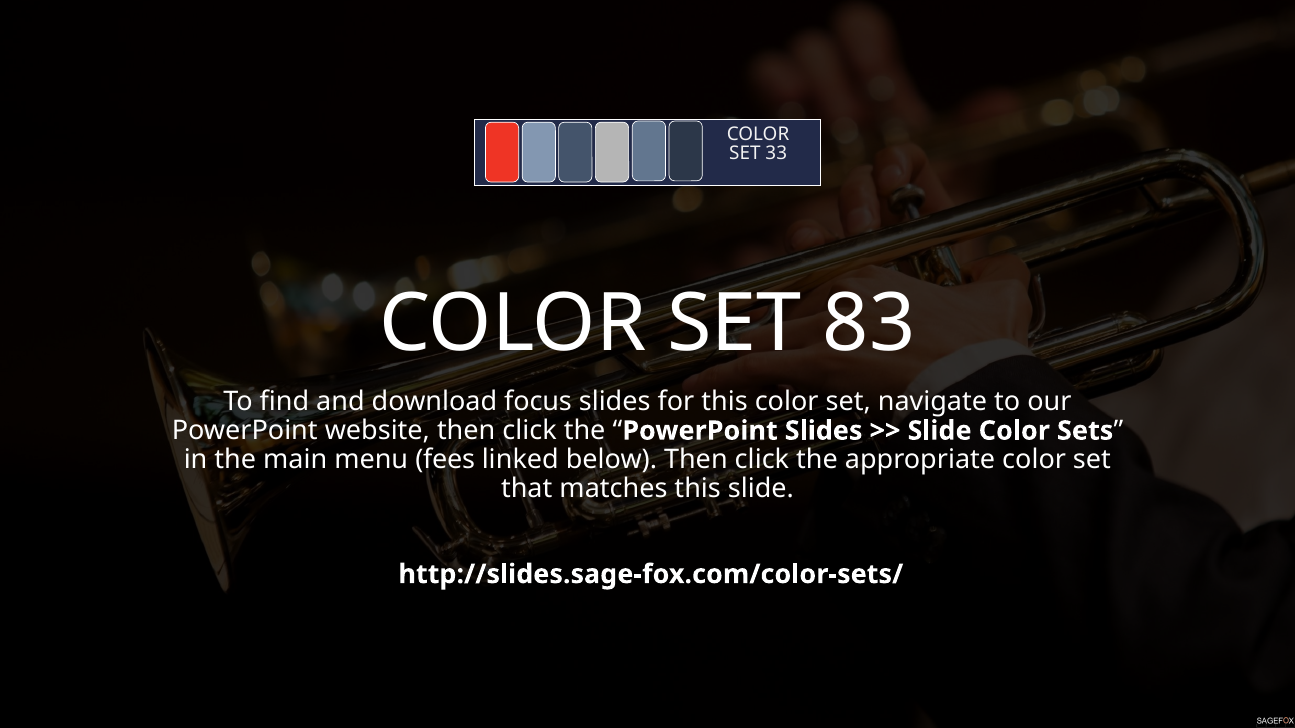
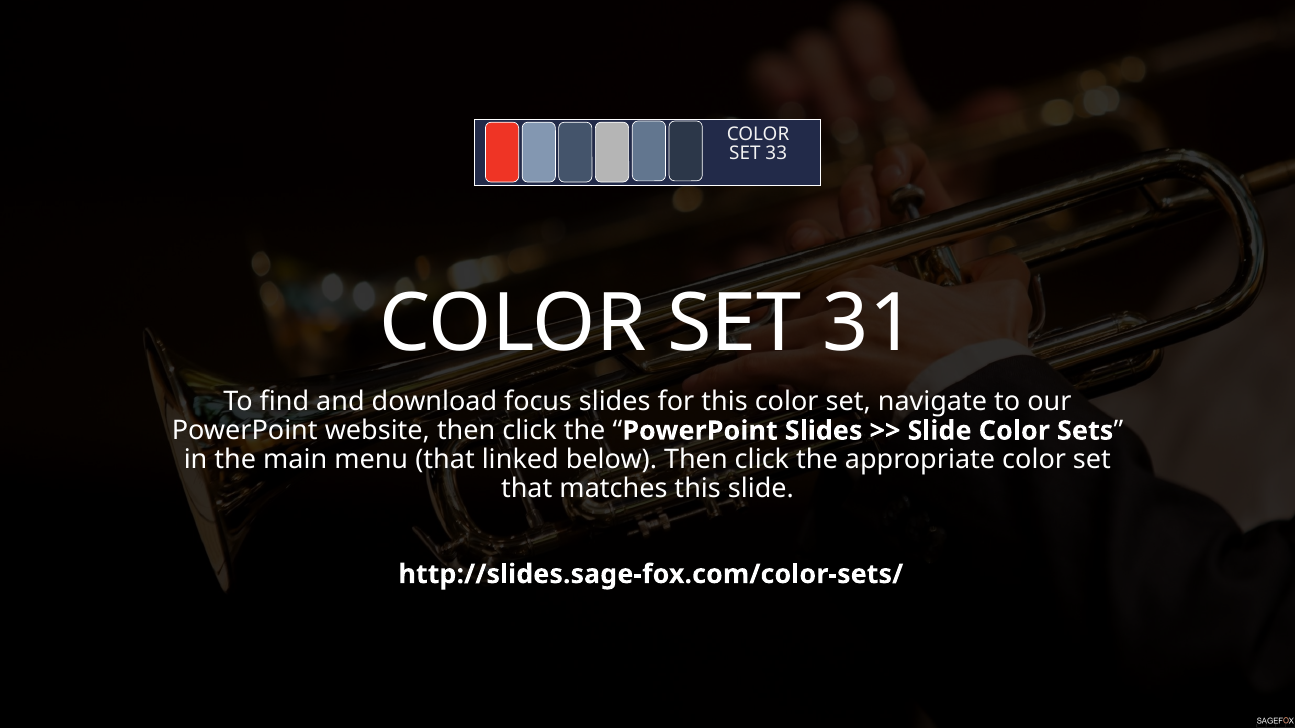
83: 83 -> 31
menu fees: fees -> that
